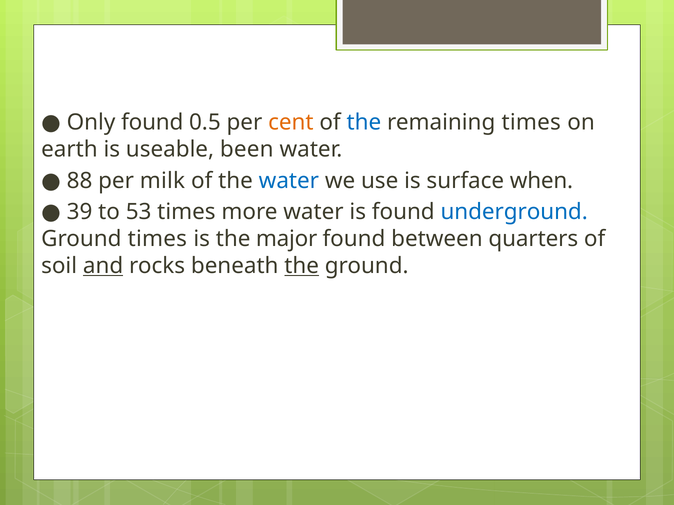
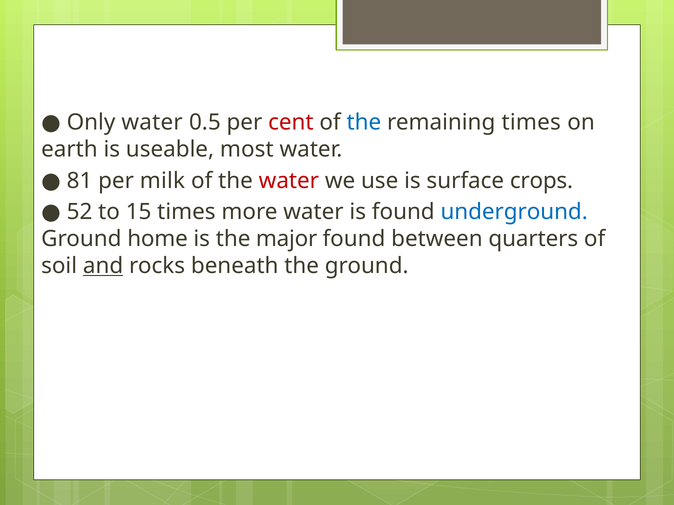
Only found: found -> water
cent colour: orange -> red
been: been -> most
88: 88 -> 81
water at (289, 181) colour: blue -> red
when: when -> crops
39: 39 -> 52
53: 53 -> 15
Ground times: times -> home
the at (302, 266) underline: present -> none
